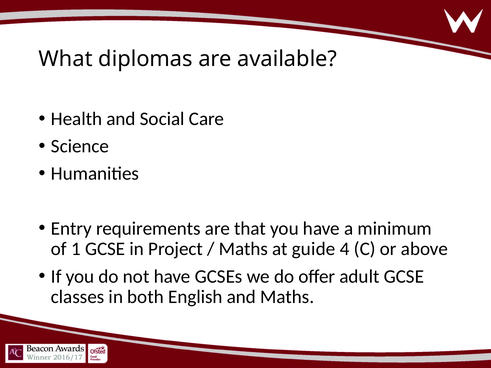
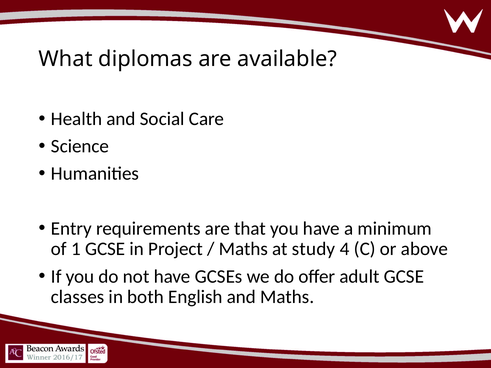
guide: guide -> study
